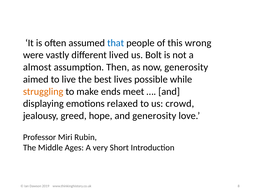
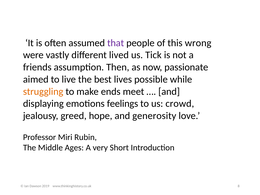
that colour: blue -> purple
Bolt: Bolt -> Tick
almost: almost -> friends
now generosity: generosity -> passionate
relaxed: relaxed -> feelings
